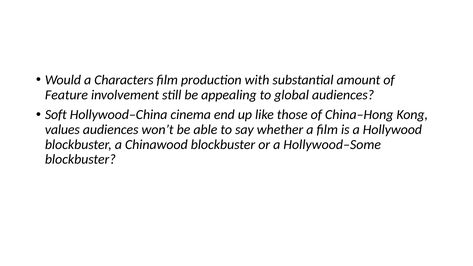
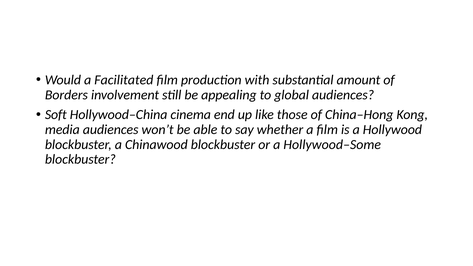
Characters: Characters -> Facilitated
Feature: Feature -> Borders
values: values -> media
